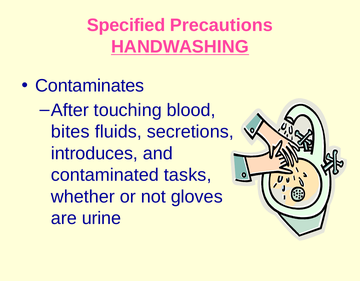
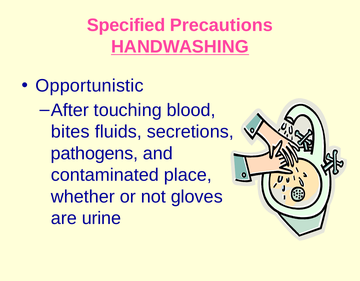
Contaminates: Contaminates -> Opportunistic
introduces: introduces -> pathogens
tasks: tasks -> place
